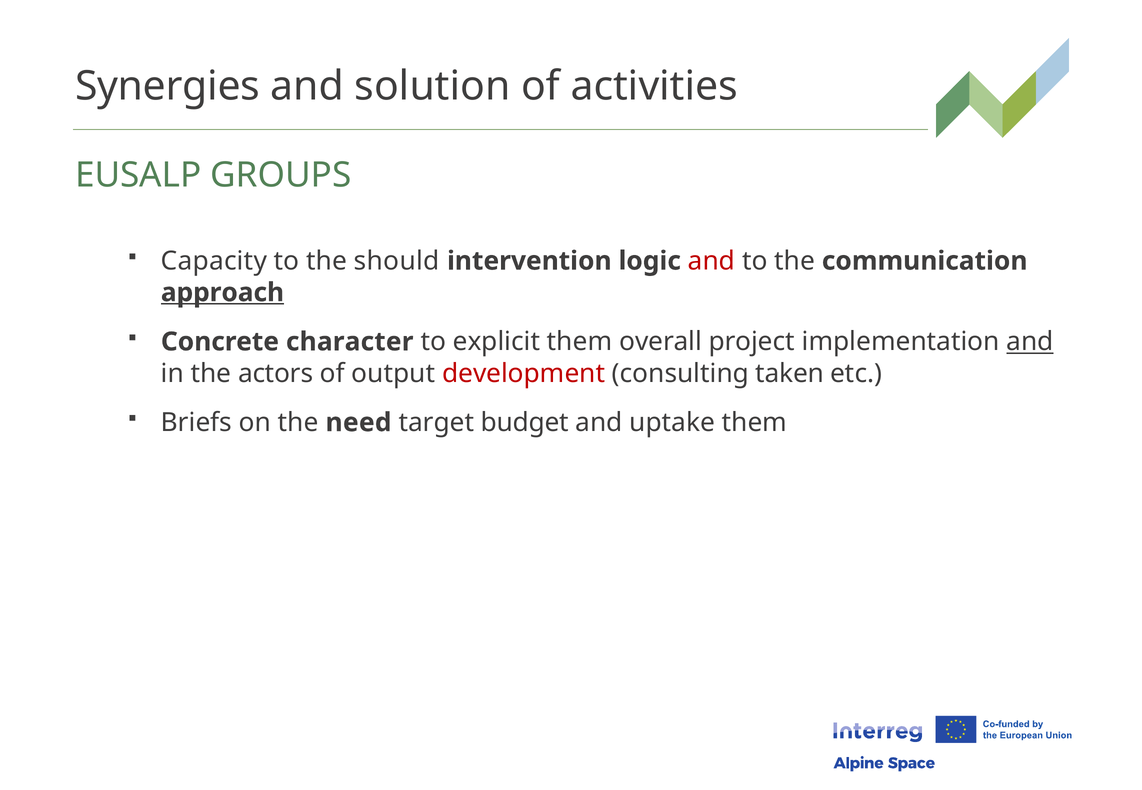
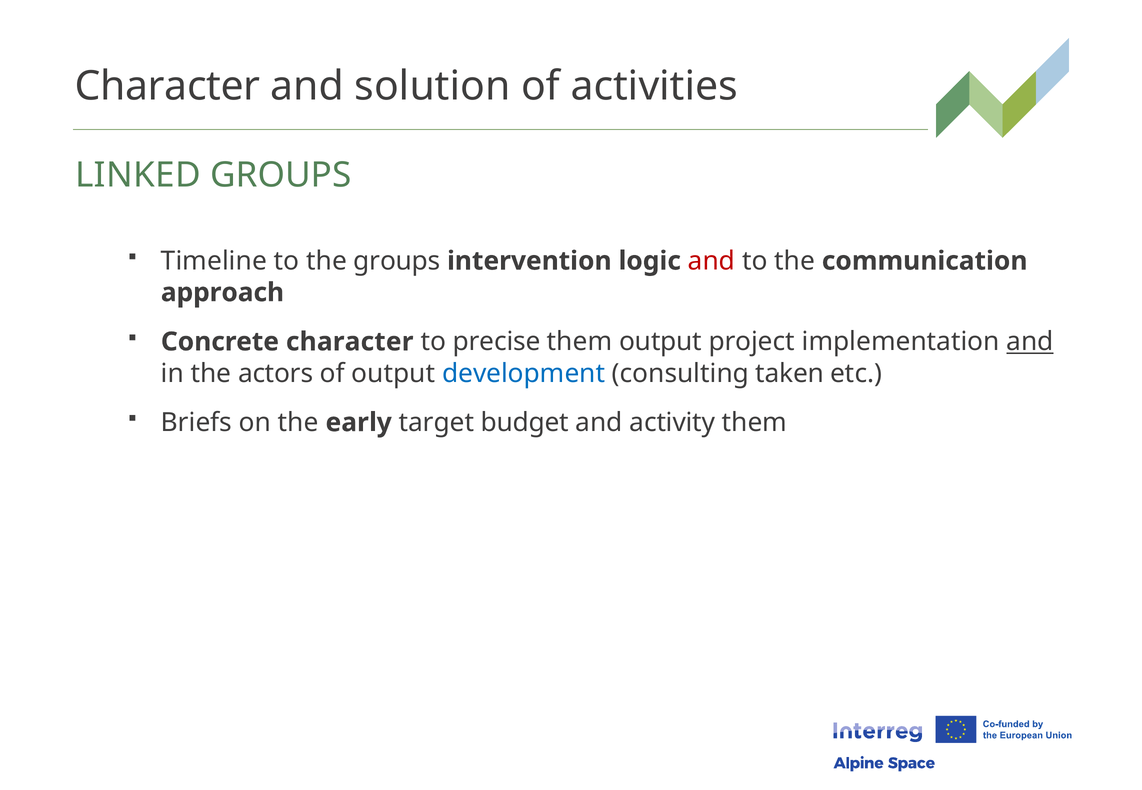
Synergies at (168, 86): Synergies -> Character
EUSALP: EUSALP -> LINKED
Capacity: Capacity -> Timeline
the should: should -> groups
approach underline: present -> none
explicit: explicit -> precise
them overall: overall -> output
development colour: red -> blue
need: need -> early
uptake: uptake -> activity
